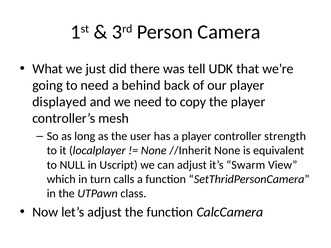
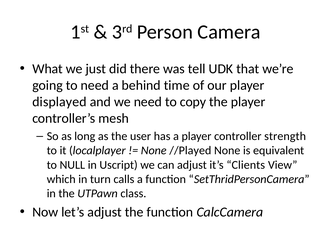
back: back -> time
//Inherit: //Inherit -> //Played
Swarm: Swarm -> Clients
